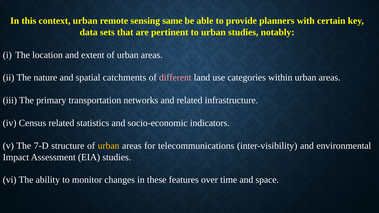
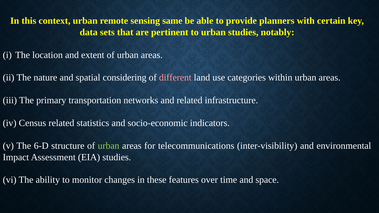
catchments: catchments -> considering
7-D: 7-D -> 6-D
urban at (109, 146) colour: yellow -> light green
